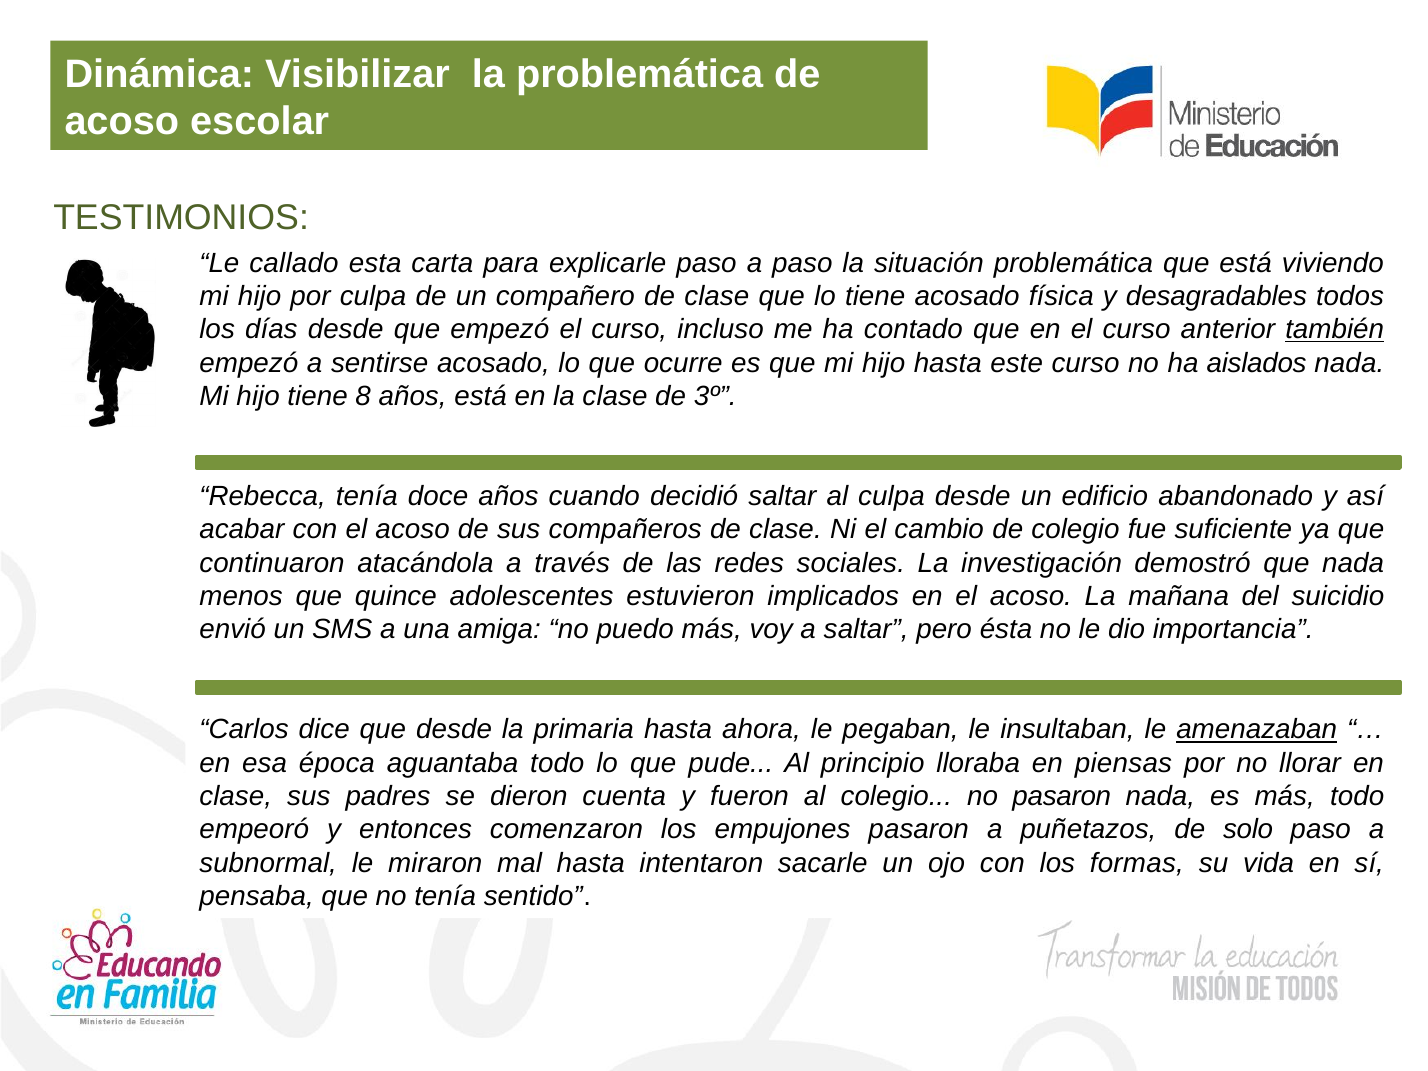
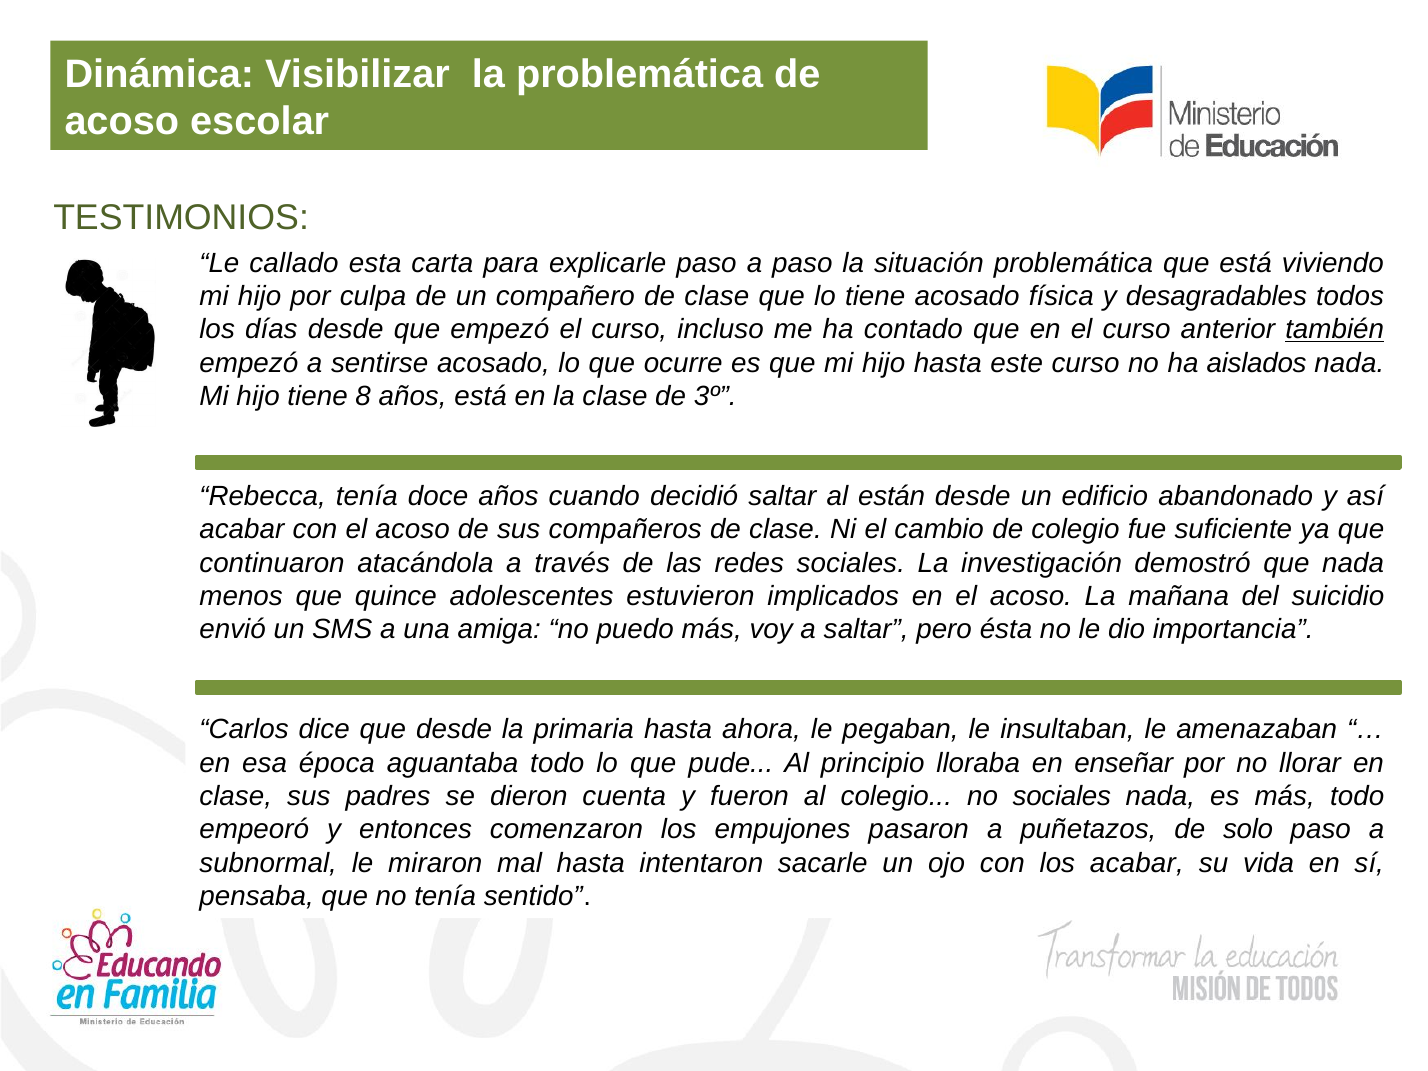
al culpa: culpa -> están
amenazaban underline: present -> none
piensas: piensas -> enseñar
no pasaron: pasaron -> sociales
los formas: formas -> acabar
